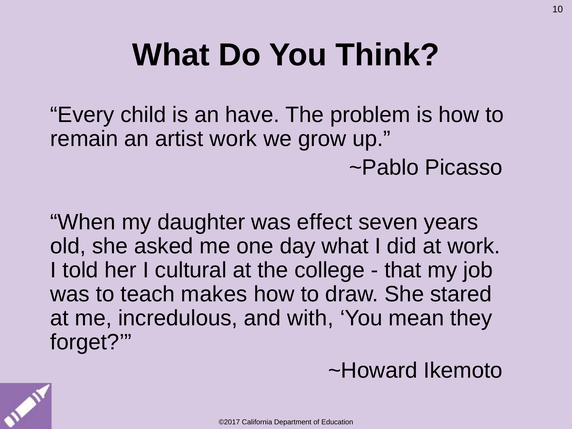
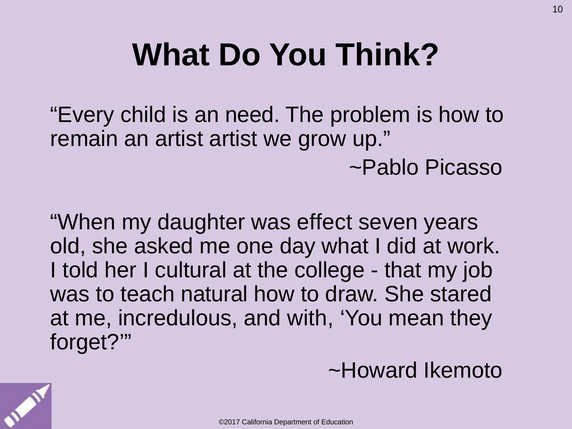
have: have -> need
artist work: work -> artist
makes: makes -> natural
